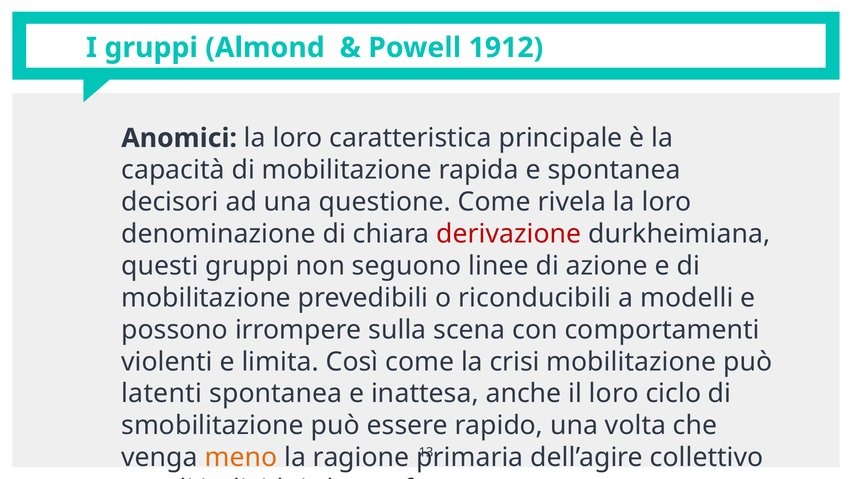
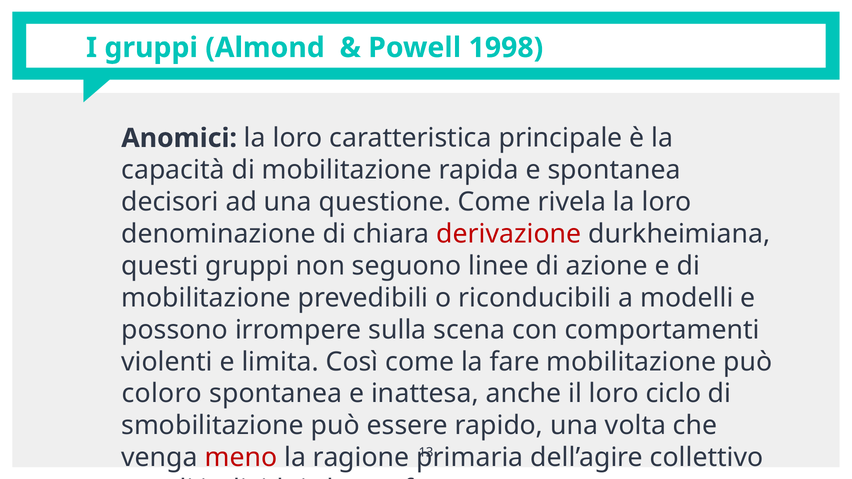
1912: 1912 -> 1998
crisi: crisi -> fare
latenti: latenti -> coloro
meno colour: orange -> red
